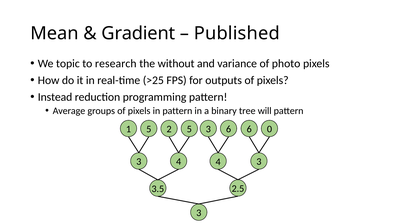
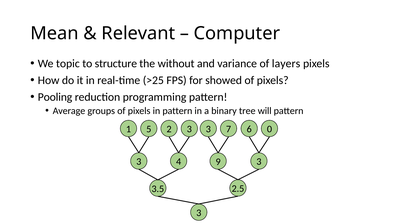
Gradient: Gradient -> Relevant
Published: Published -> Computer
research: research -> structure
photo: photo -> layers
outputs: outputs -> showed
Instead: Instead -> Pooling
2 5: 5 -> 3
3 6: 6 -> 7
4 4: 4 -> 9
